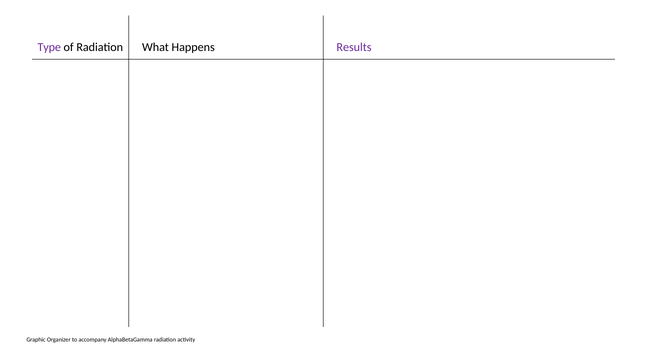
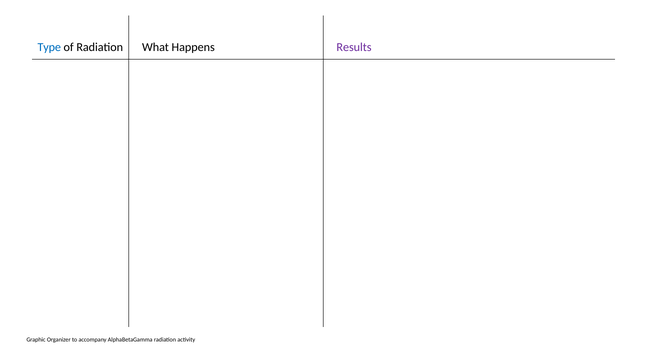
Type colour: purple -> blue
